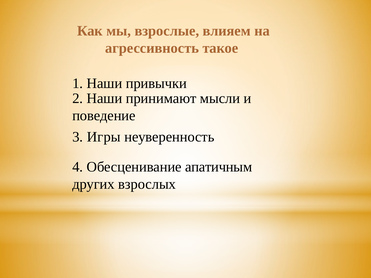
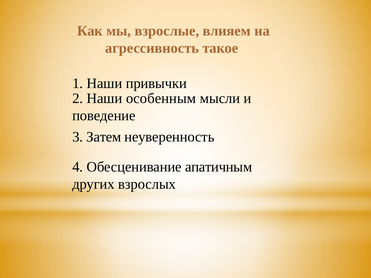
принимают: принимают -> особенным
Игры: Игры -> Затем
